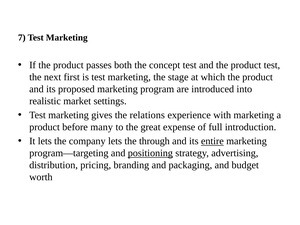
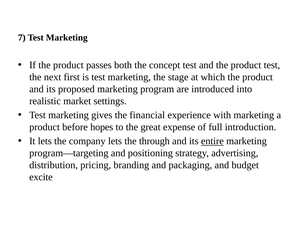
relations: relations -> financial
many: many -> hopes
positioning underline: present -> none
worth: worth -> excite
